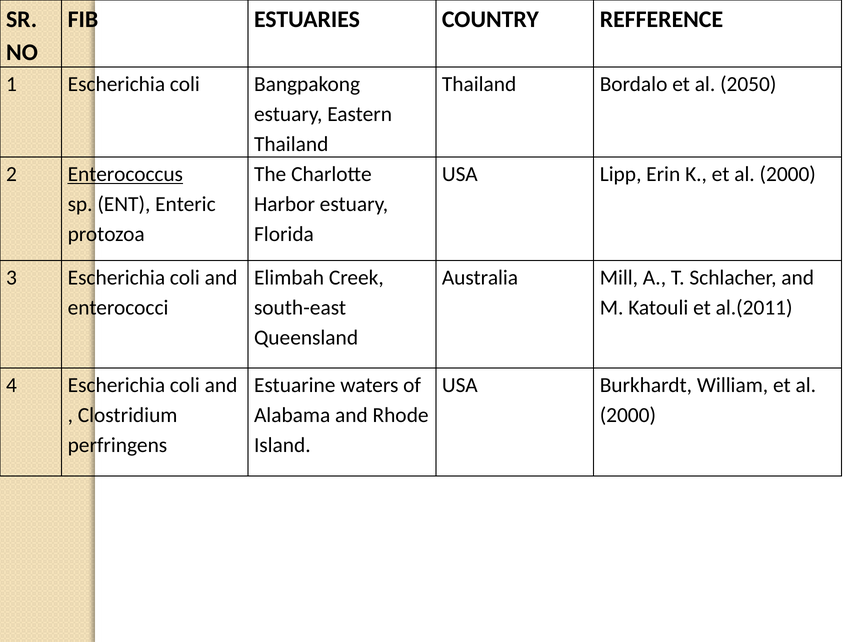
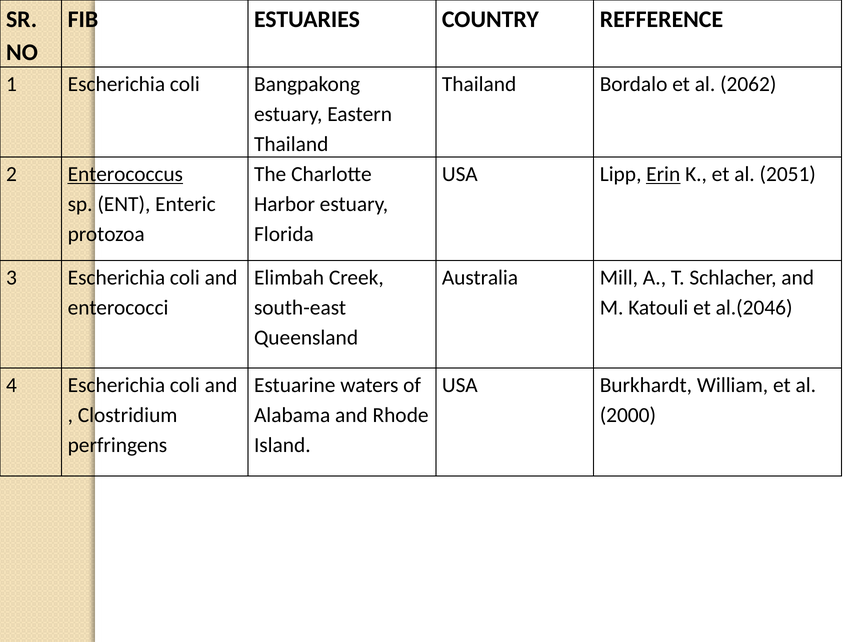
2050: 2050 -> 2062
Erin underline: none -> present
K et al 2000: 2000 -> 2051
al.(2011: al.(2011 -> al.(2046
